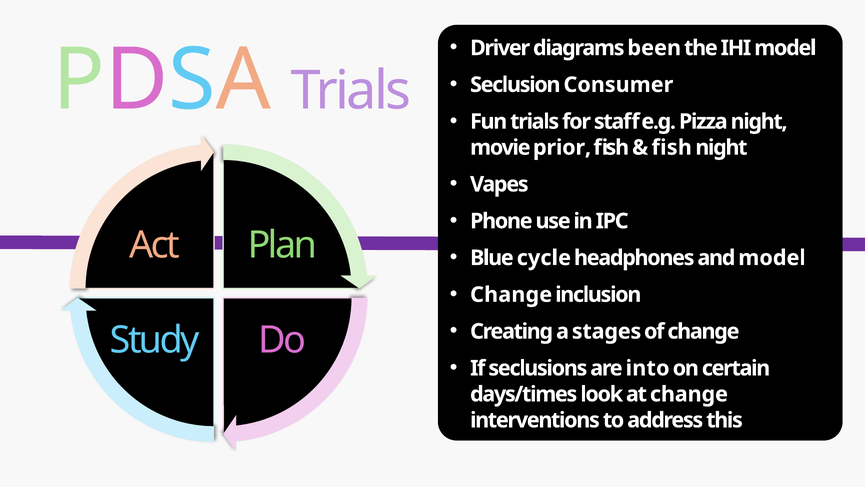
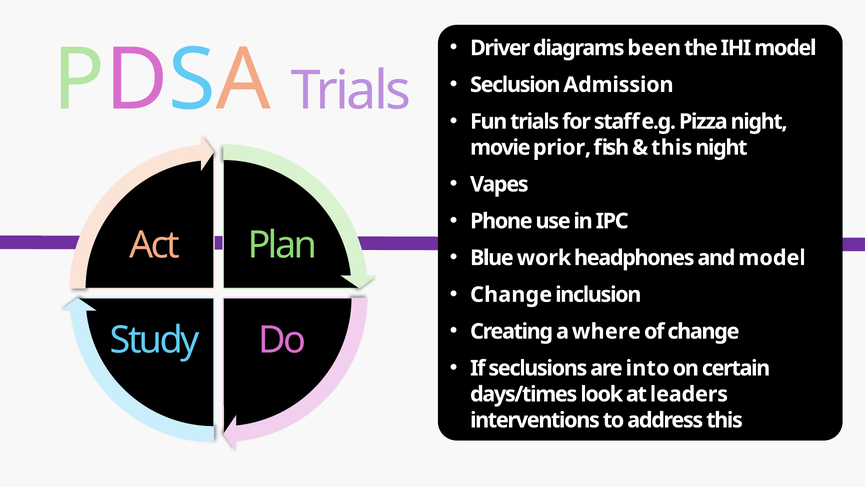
Consumer: Consumer -> Admission
fish at (672, 147): fish -> this
cycle: cycle -> work
stages: stages -> where
at change: change -> leaders
